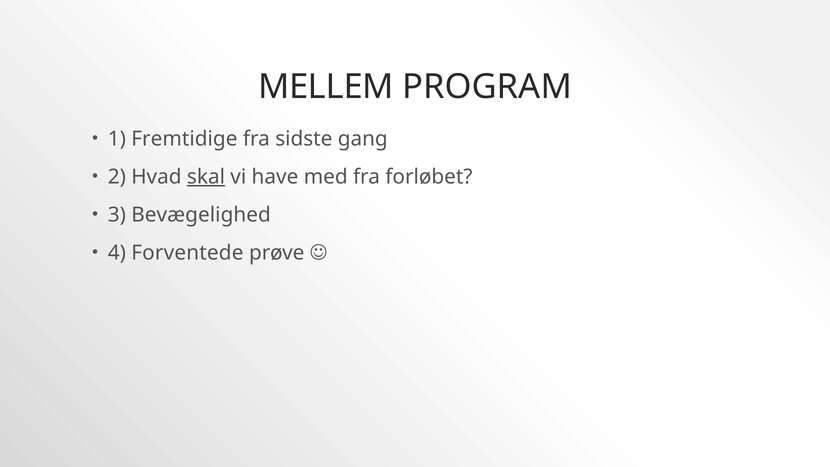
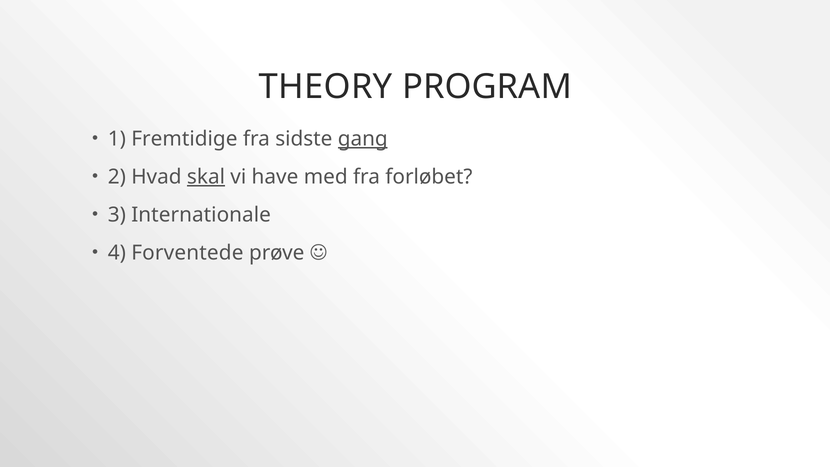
MELLEM: MELLEM -> THEORY
gang underline: none -> present
Bevægelighed: Bevægelighed -> Internationale
